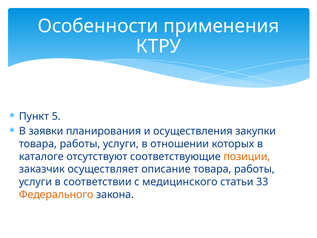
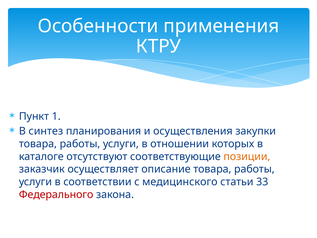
5: 5 -> 1
заявки: заявки -> синтез
Федерального colour: orange -> red
